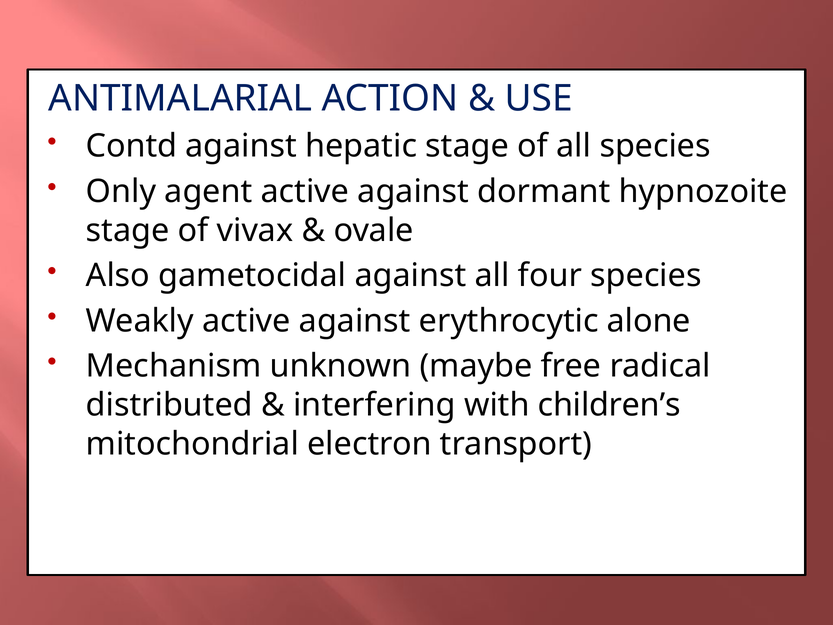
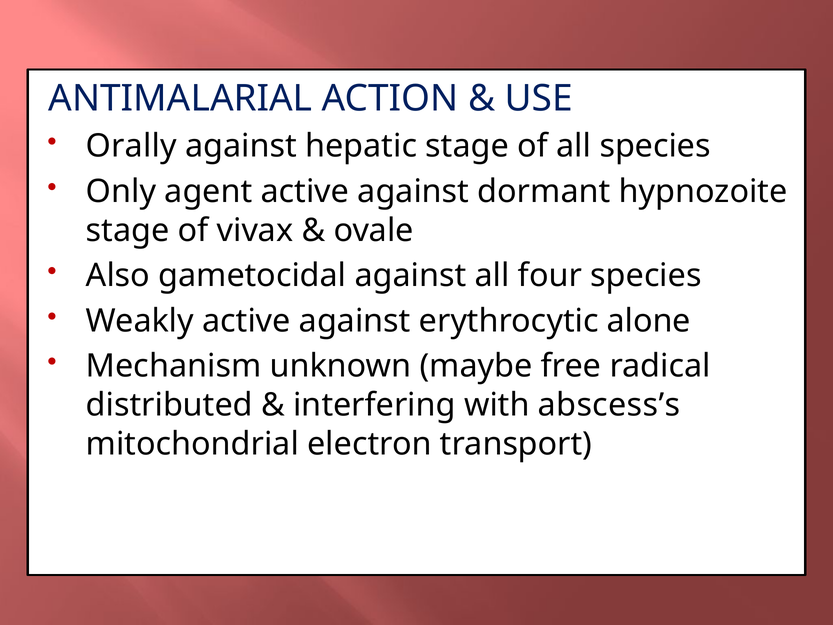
Contd: Contd -> Orally
children’s: children’s -> abscess’s
